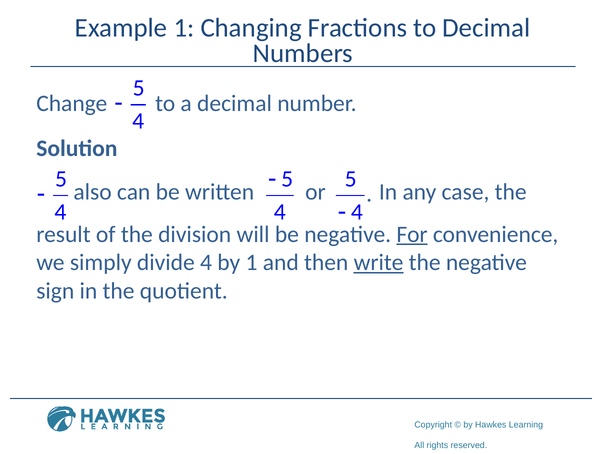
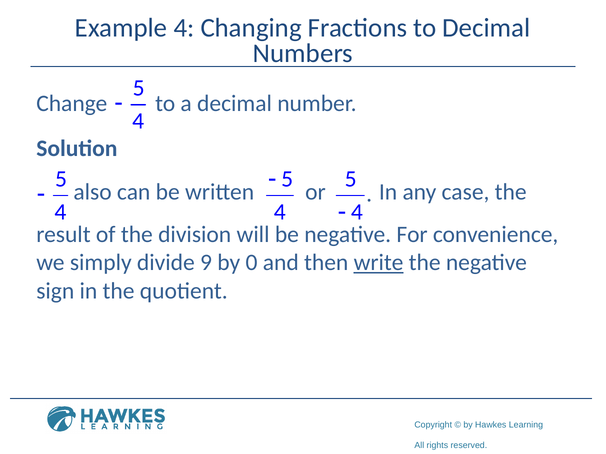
Example 1: 1 -> 4
For underline: present -> none
divide 4: 4 -> 9
by 1: 1 -> 0
